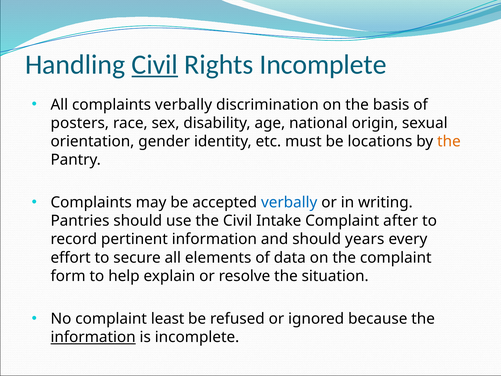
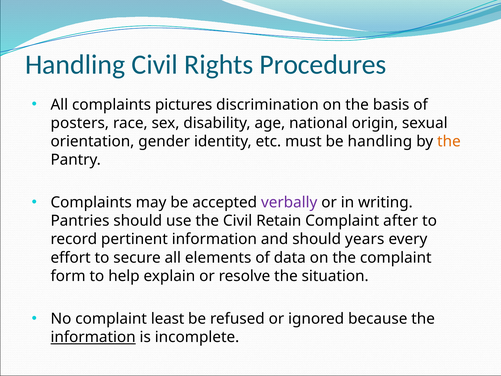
Civil at (155, 65) underline: present -> none
Rights Incomplete: Incomplete -> Procedures
complaints verbally: verbally -> pictures
be locations: locations -> handling
verbally at (289, 202) colour: blue -> purple
Intake: Intake -> Retain
